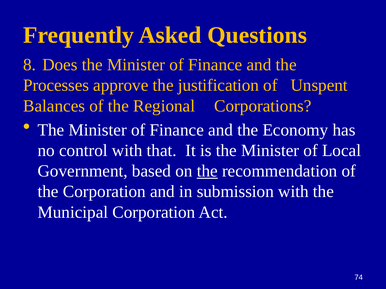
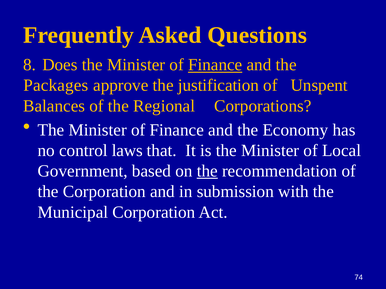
Finance at (215, 65) underline: none -> present
Processes: Processes -> Packages
control with: with -> laws
